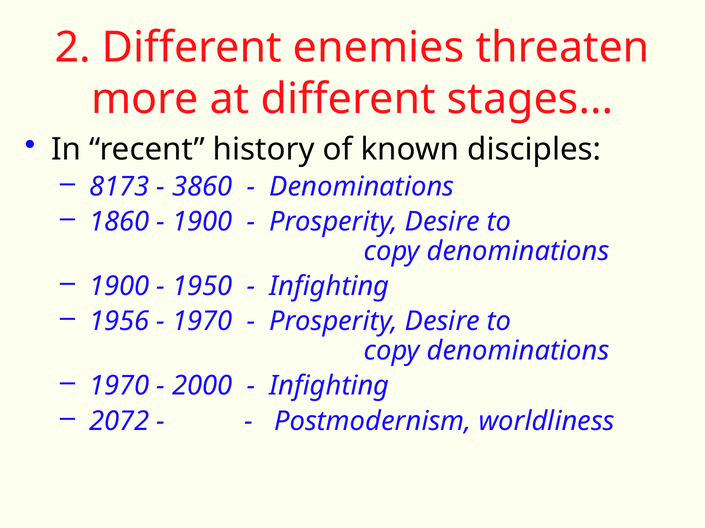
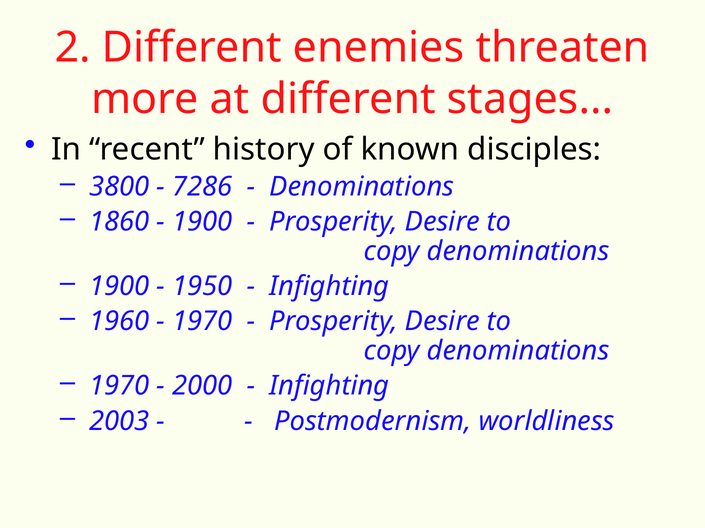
8173: 8173 -> 3800
3860: 3860 -> 7286
1956: 1956 -> 1960
2072: 2072 -> 2003
